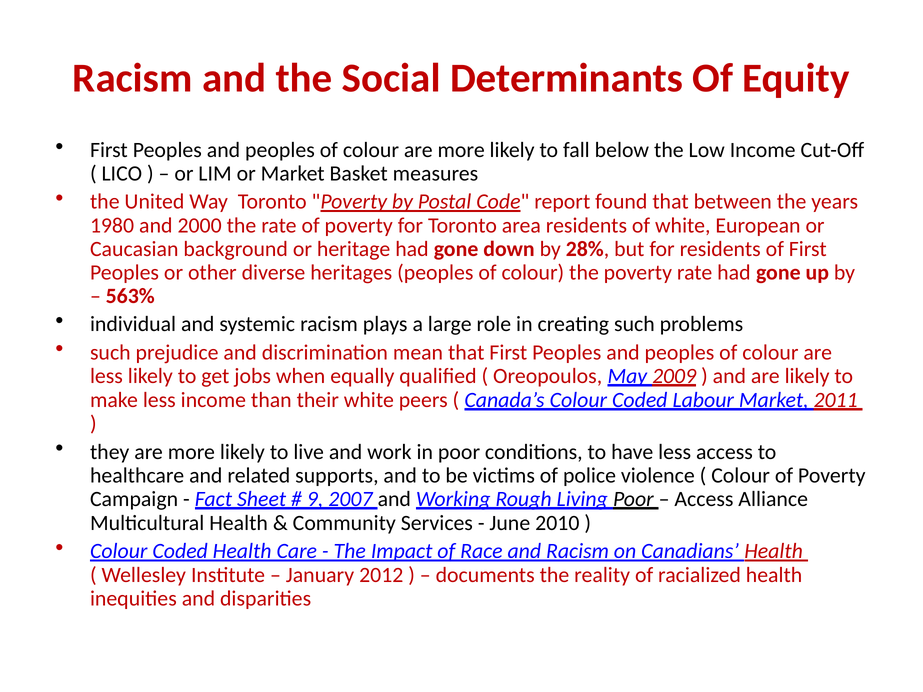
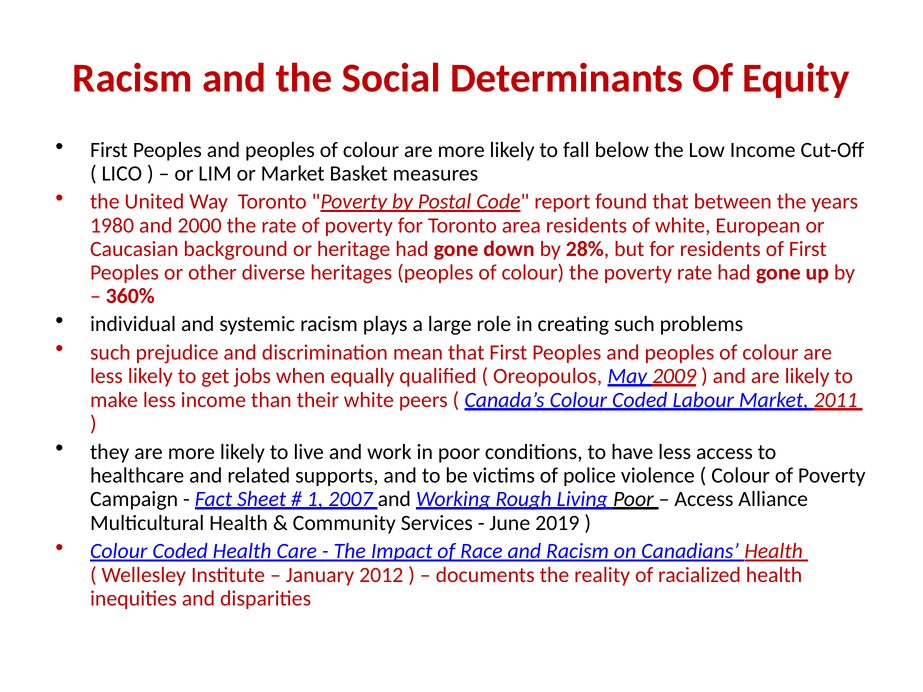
563%: 563% -> 360%
9: 9 -> 1
2010: 2010 -> 2019
